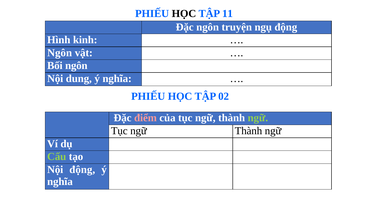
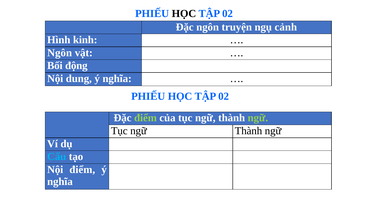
11 at (227, 14): 11 -> 02
ngụ động: động -> cảnh
Bối ngôn: ngôn -> động
điểm at (145, 118) colour: pink -> light green
Cấu colour: light green -> light blue
Nội động: động -> điểm
